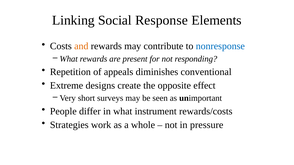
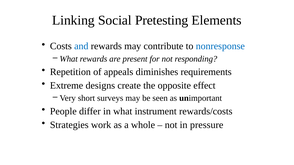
Response: Response -> Pretesting
and colour: orange -> blue
conventional: conventional -> requirements
